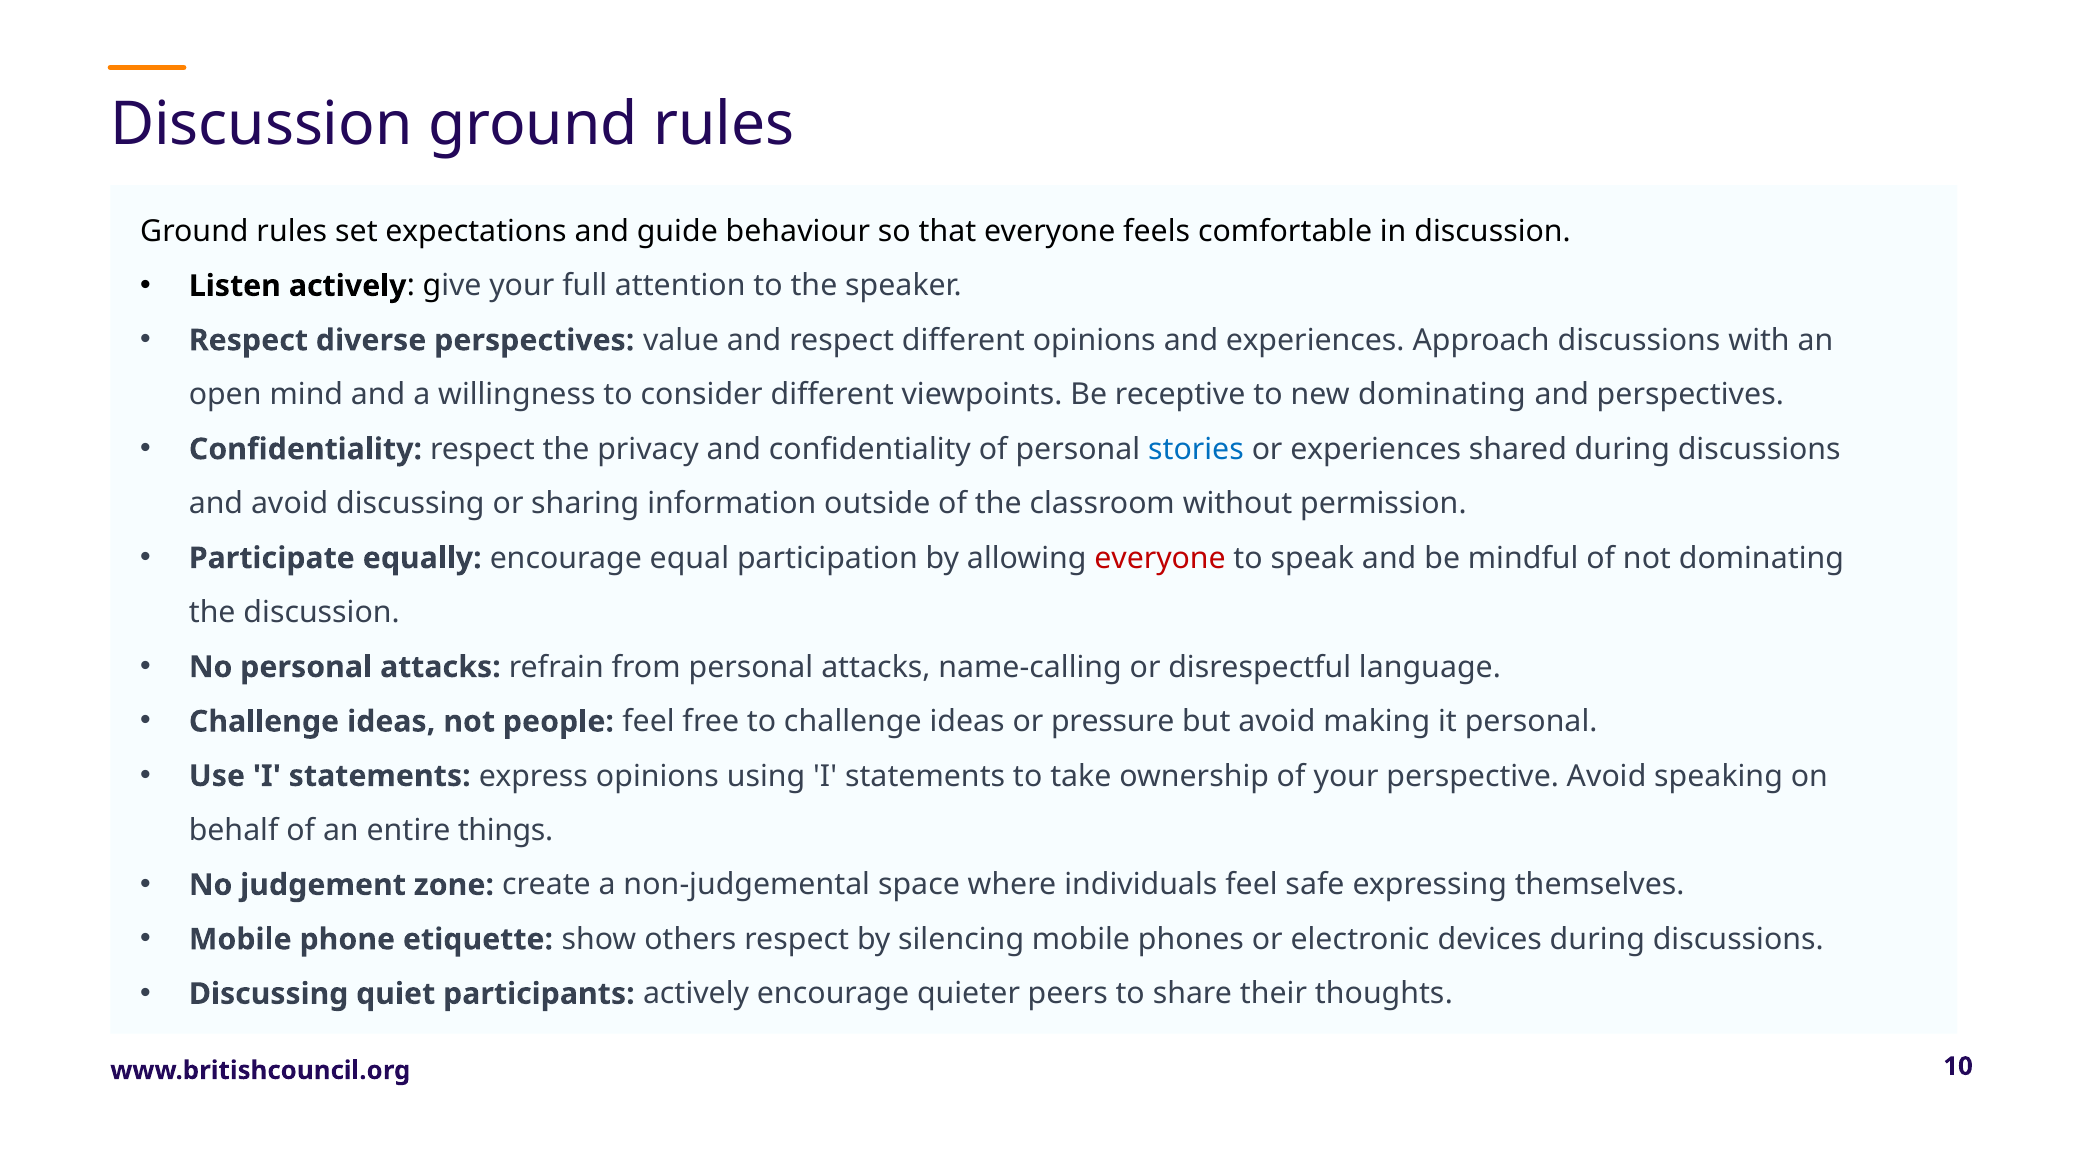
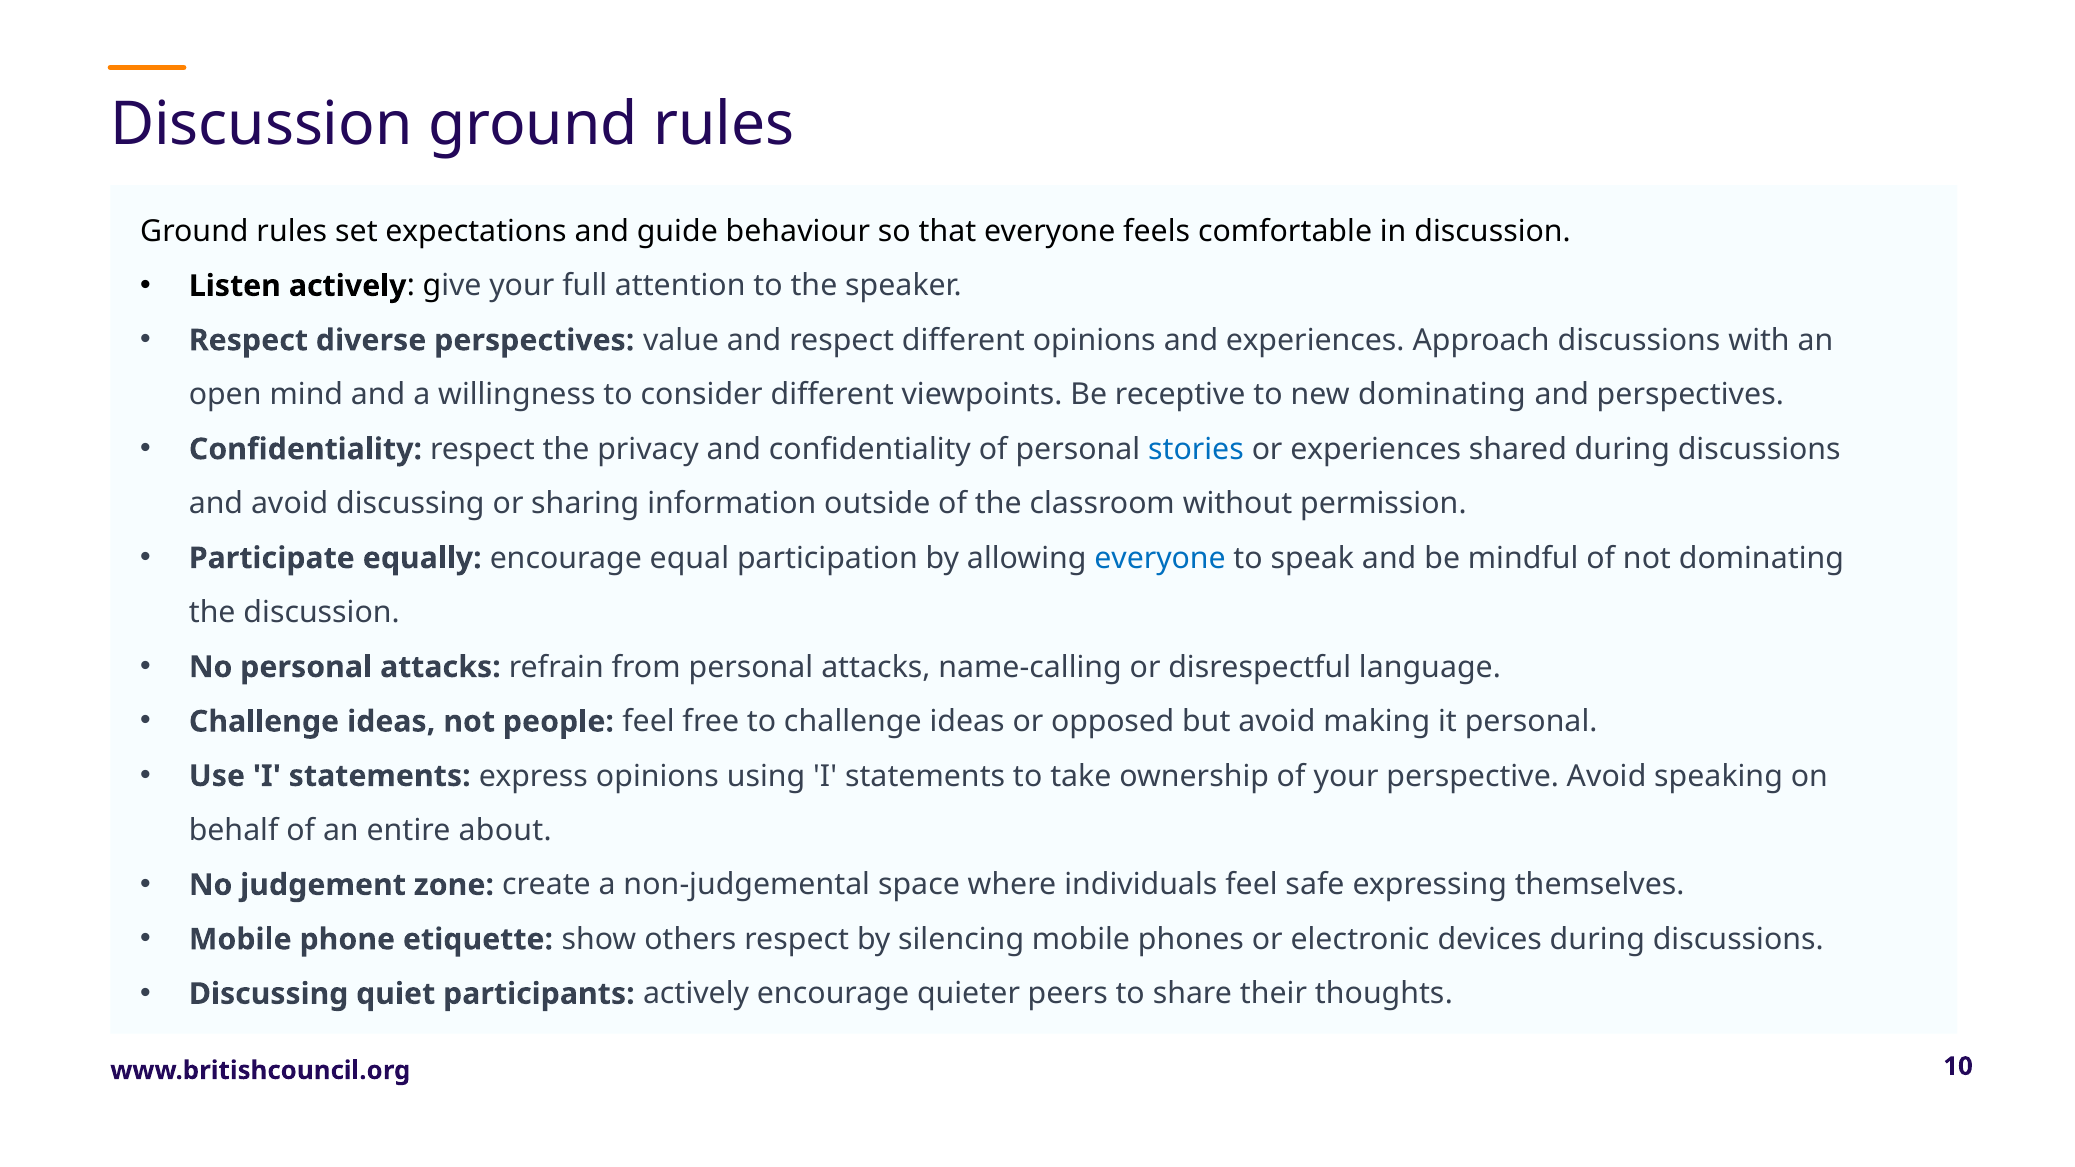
everyone at (1160, 558) colour: red -> blue
pressure: pressure -> opposed
things: things -> about
